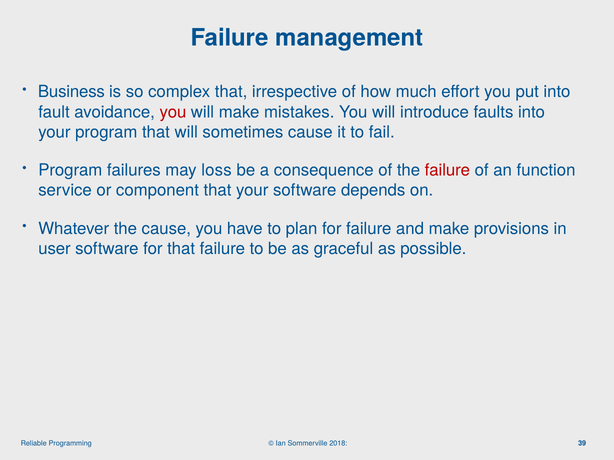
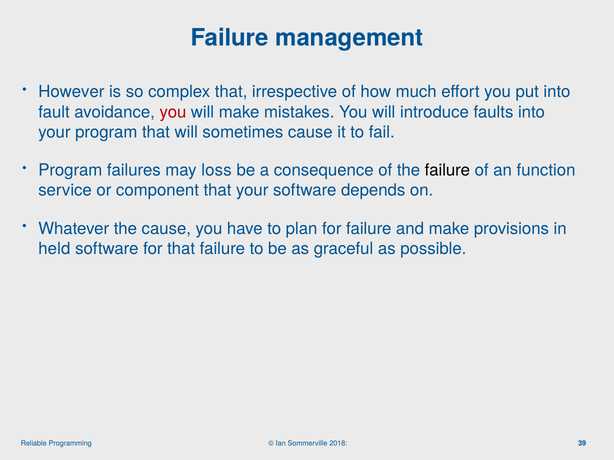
Business: Business -> However
failure at (447, 170) colour: red -> black
user: user -> held
